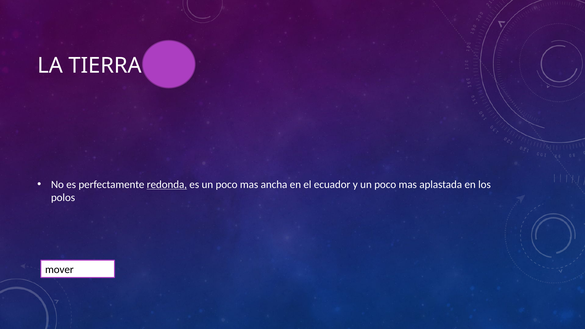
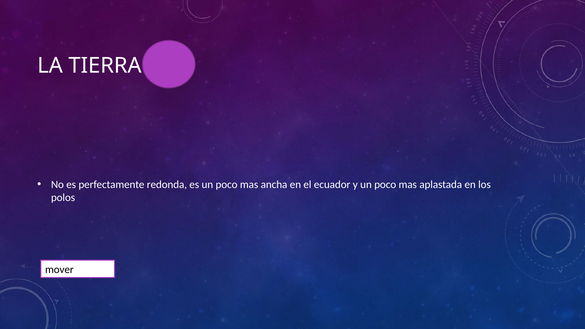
redonda underline: present -> none
